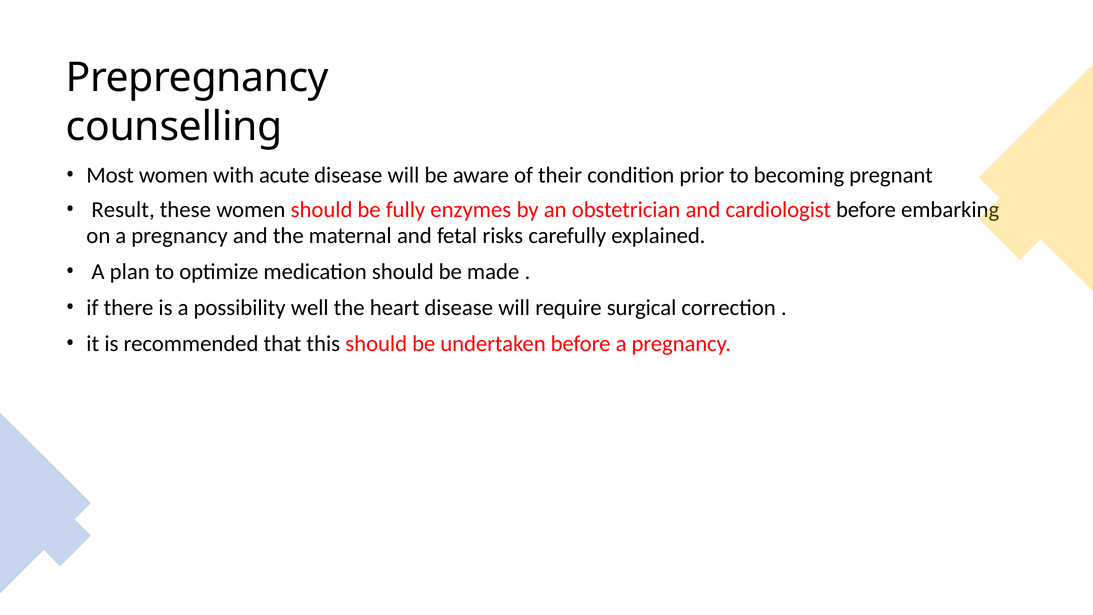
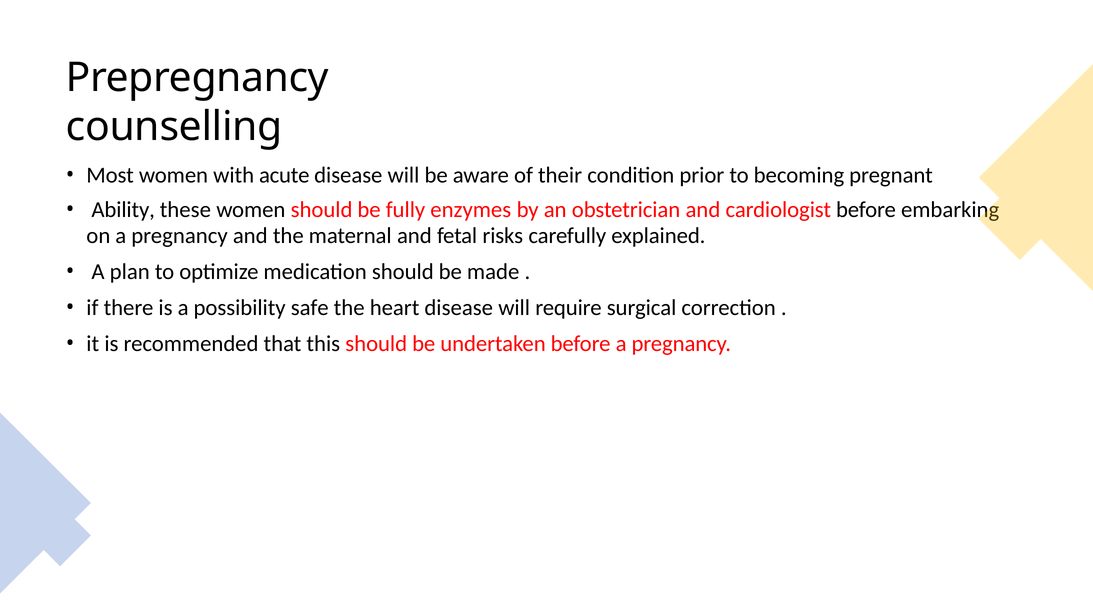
Result: Result -> Ability
well: well -> safe
